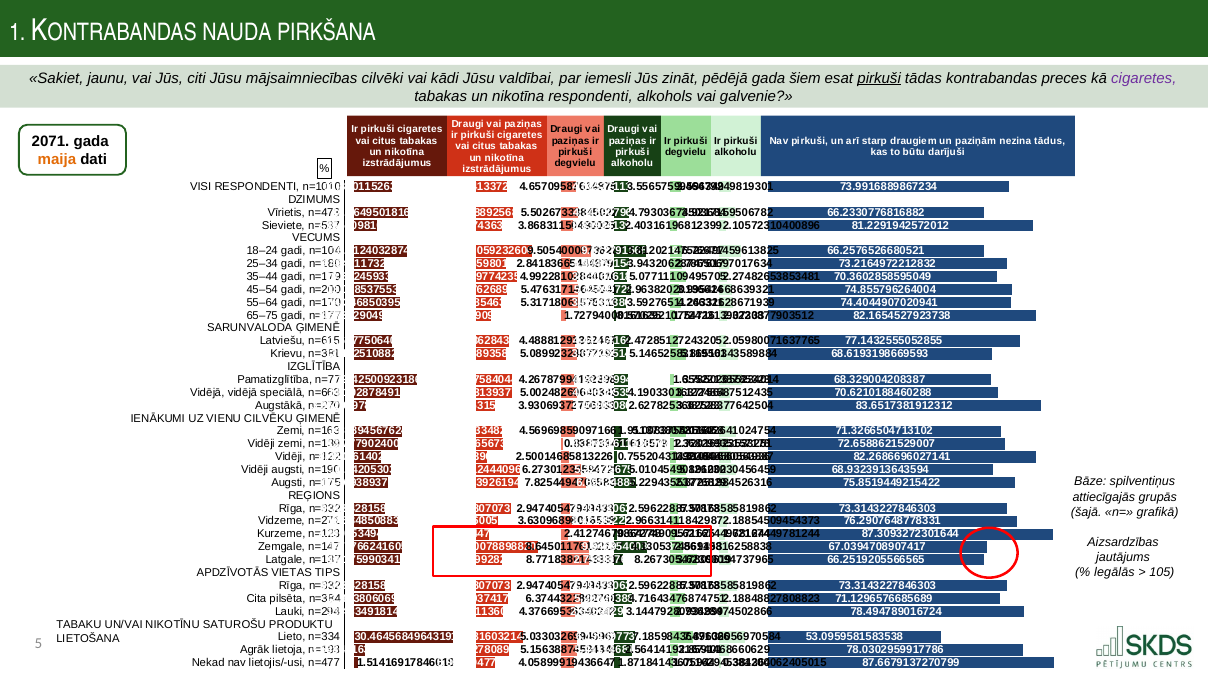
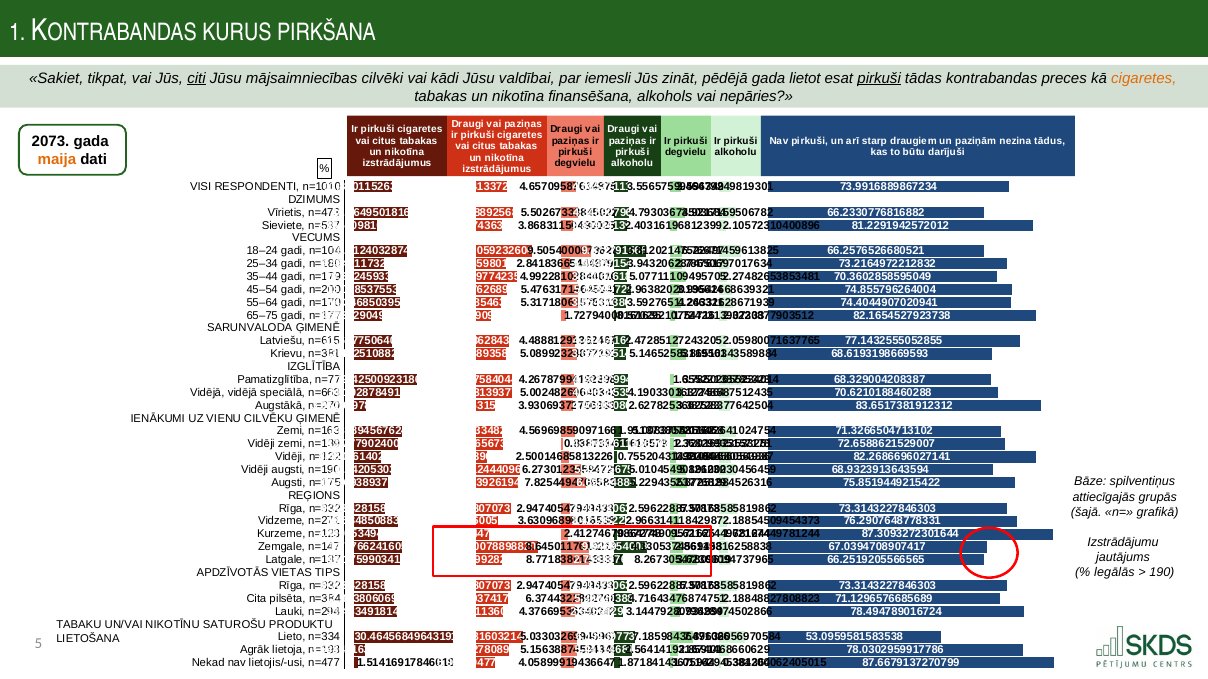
NAUDA: NAUDA -> KURUS
jaunu: jaunu -> tikpat
citi underline: none -> present
šiem: šiem -> lietot
cigaretes at (1144, 78) colour: purple -> orange
nikotīna respondenti: respondenti -> finansēšana
galvenie: galvenie -> nepāries
2071: 2071 -> 2073
Aizsardzības: Aizsardzības -> Izstrādājumu
105: 105 -> 190
